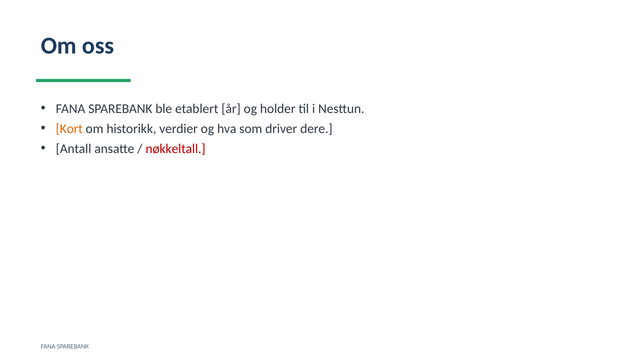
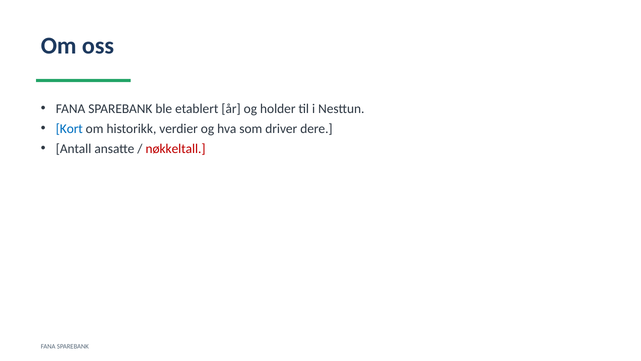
Kort colour: orange -> blue
